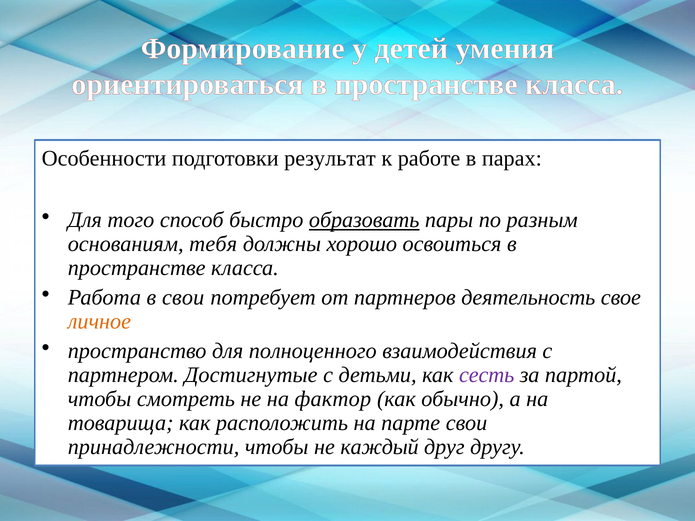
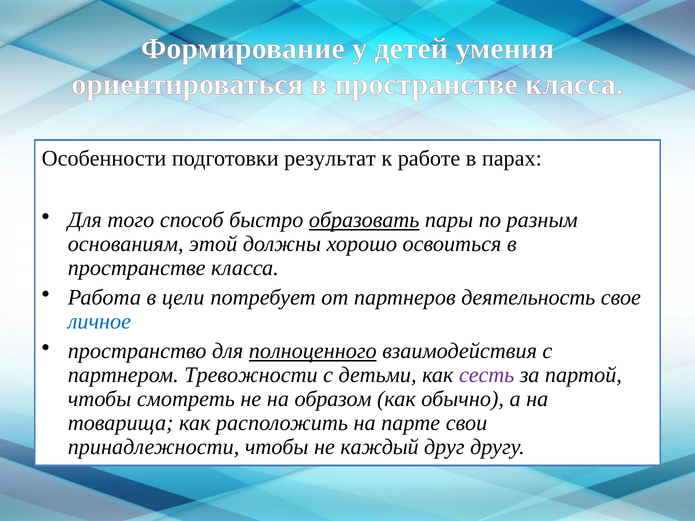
тебя: тебя -> этой
в свои: свои -> цели
личное colour: orange -> blue
полноценного underline: none -> present
Достигнутые: Достигнутые -> Тревожности
фактор: фактор -> образом
